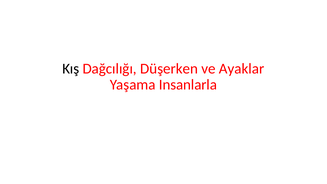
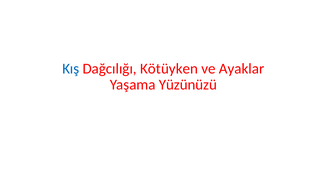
Kış colour: black -> blue
Düşerken: Düşerken -> Kötüyken
Insanlarla: Insanlarla -> Yüzünüzü
